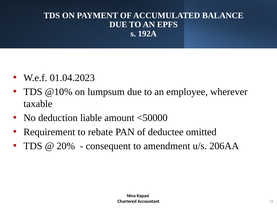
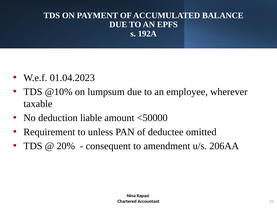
rebate: rebate -> unless
